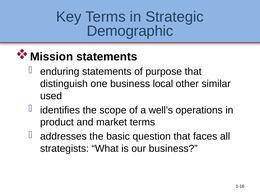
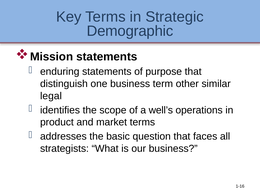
local: local -> term
used: used -> legal
